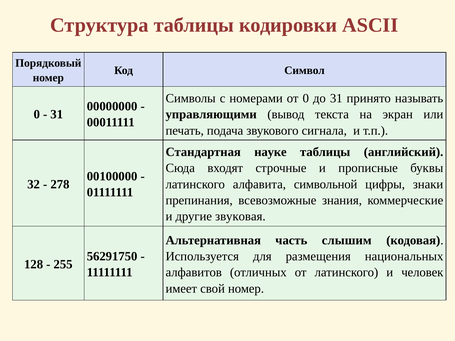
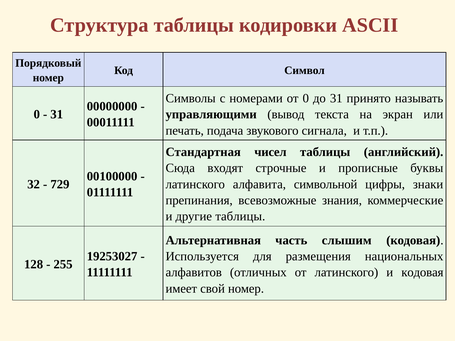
науке: науке -> чисел
278: 278 -> 729
другие звуковая: звуковая -> таблицы
56291750: 56291750 -> 19253027
и человек: человек -> кодовая
